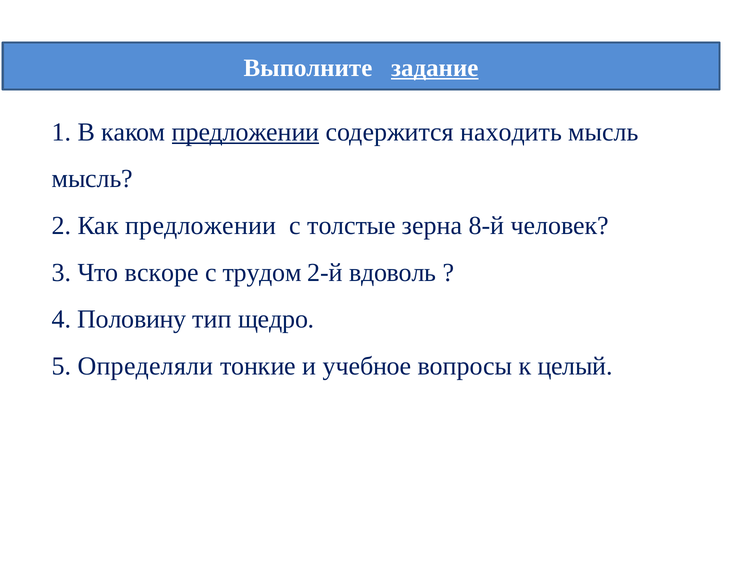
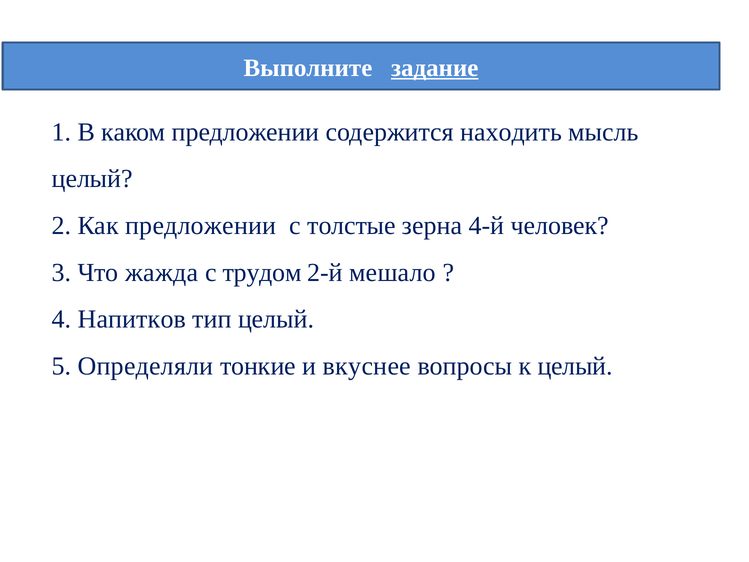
предложении at (246, 132) underline: present -> none
мысль at (92, 179): мысль -> целый
8-й: 8-й -> 4-й
вскоре: вскоре -> жажда
вдоволь: вдоволь -> мешало
Половину: Половину -> Напитков
тип щедро: щедро -> целый
учебное: учебное -> вкуснее
